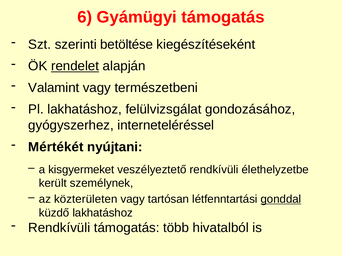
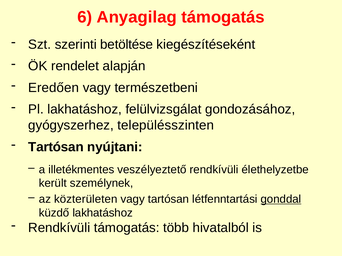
Gyámügyi: Gyámügyi -> Anyagilag
rendelet underline: present -> none
Valamint: Valamint -> Eredően
interneteléréssel: interneteléréssel -> településszinten
Mértékét at (56, 147): Mértékét -> Tartósan
kisgyermeket: kisgyermeket -> illetékmentes
